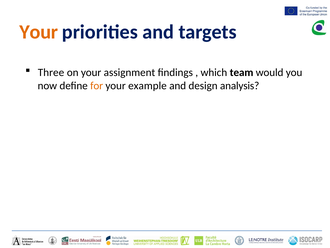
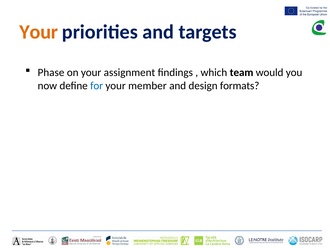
Three: Three -> Phase
for colour: orange -> blue
example: example -> member
analysis: analysis -> formats
